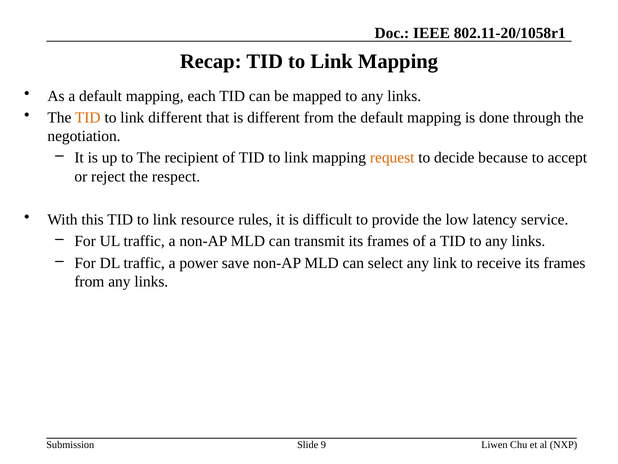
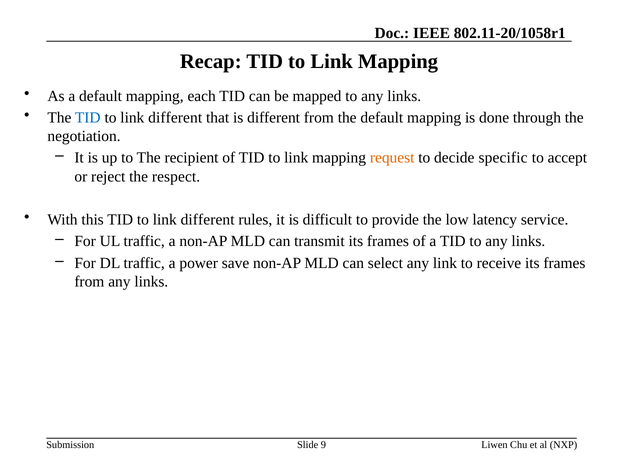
TID at (88, 118) colour: orange -> blue
because: because -> specific
resource at (208, 219): resource -> different
